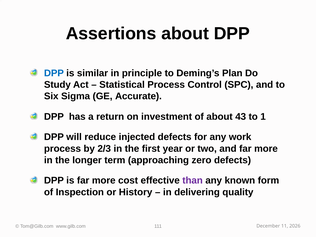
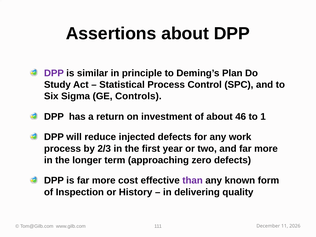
DPP at (54, 73) colour: blue -> purple
Accurate: Accurate -> Controls
43: 43 -> 46
